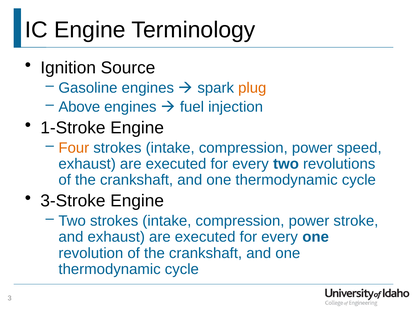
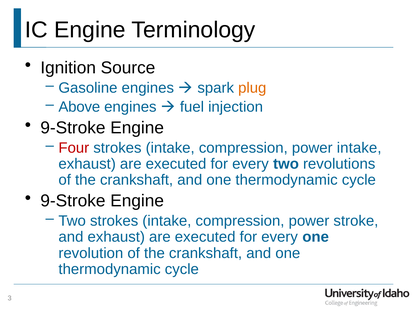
1-Stroke at (73, 128): 1-Stroke -> 9-Stroke
Four colour: orange -> red
power speed: speed -> intake
3-Stroke at (73, 201): 3-Stroke -> 9-Stroke
